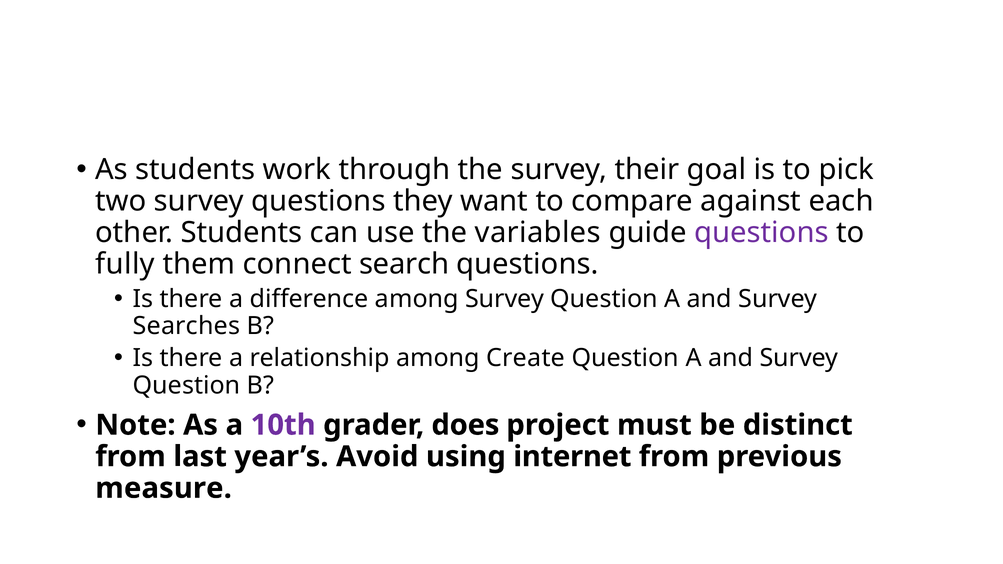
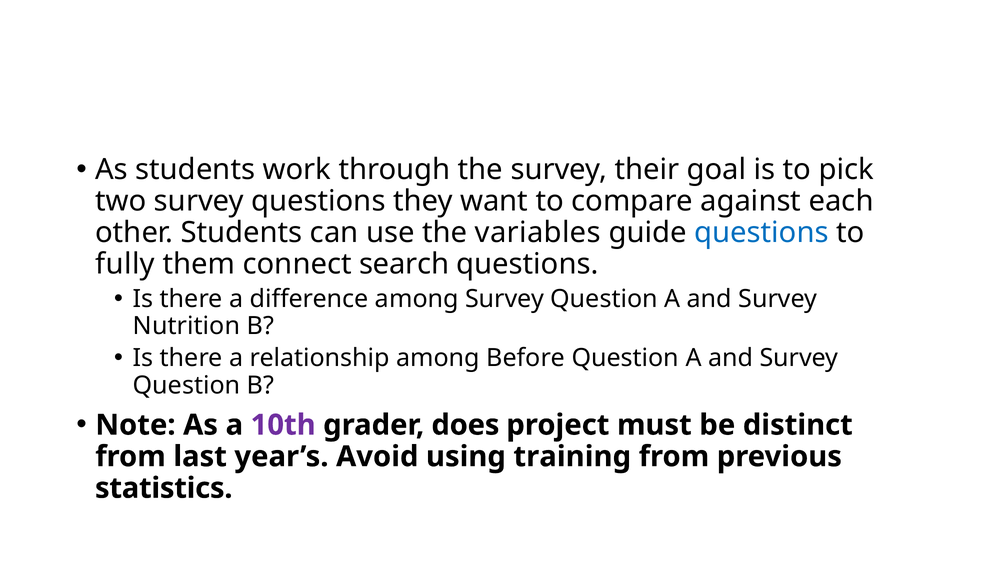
questions at (761, 233) colour: purple -> blue
Searches: Searches -> Nutrition
Create: Create -> Before
internet: internet -> training
measure: measure -> statistics
